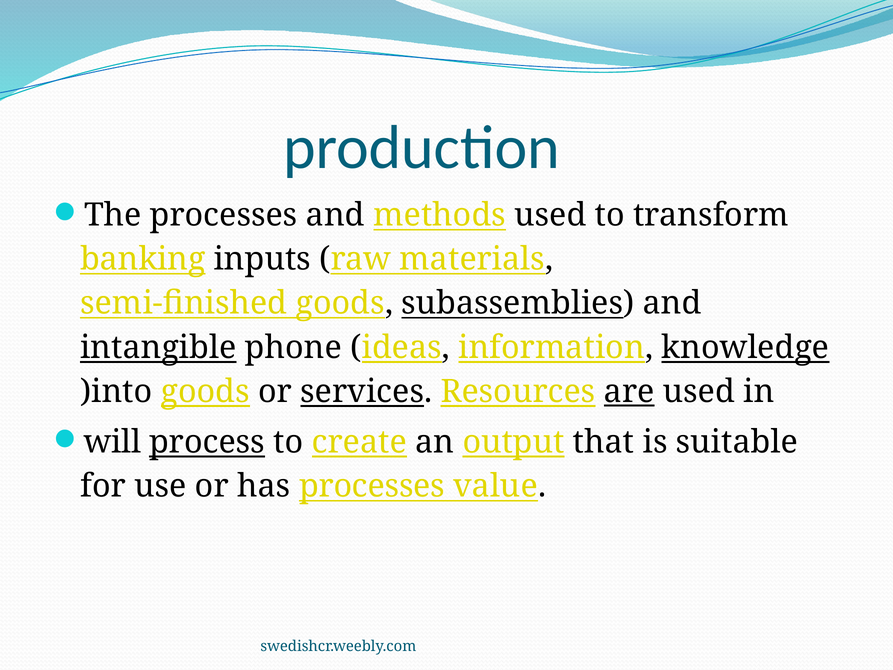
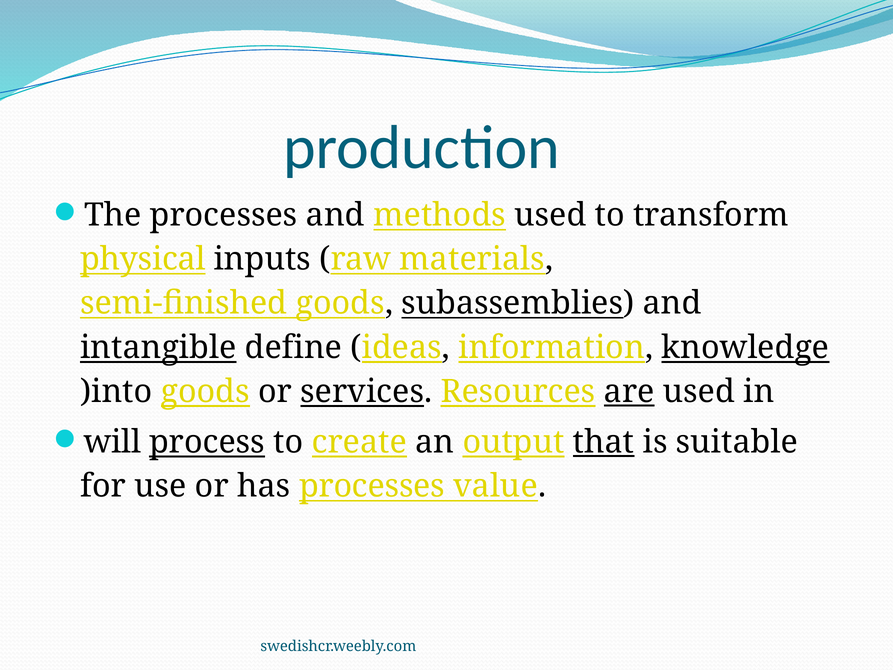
banking: banking -> physical
phone: phone -> define
that underline: none -> present
